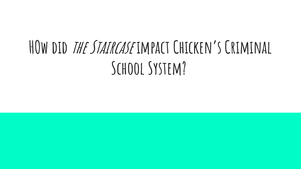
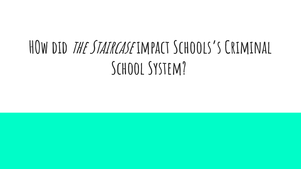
Chicken’s: Chicken’s -> Schools’s
